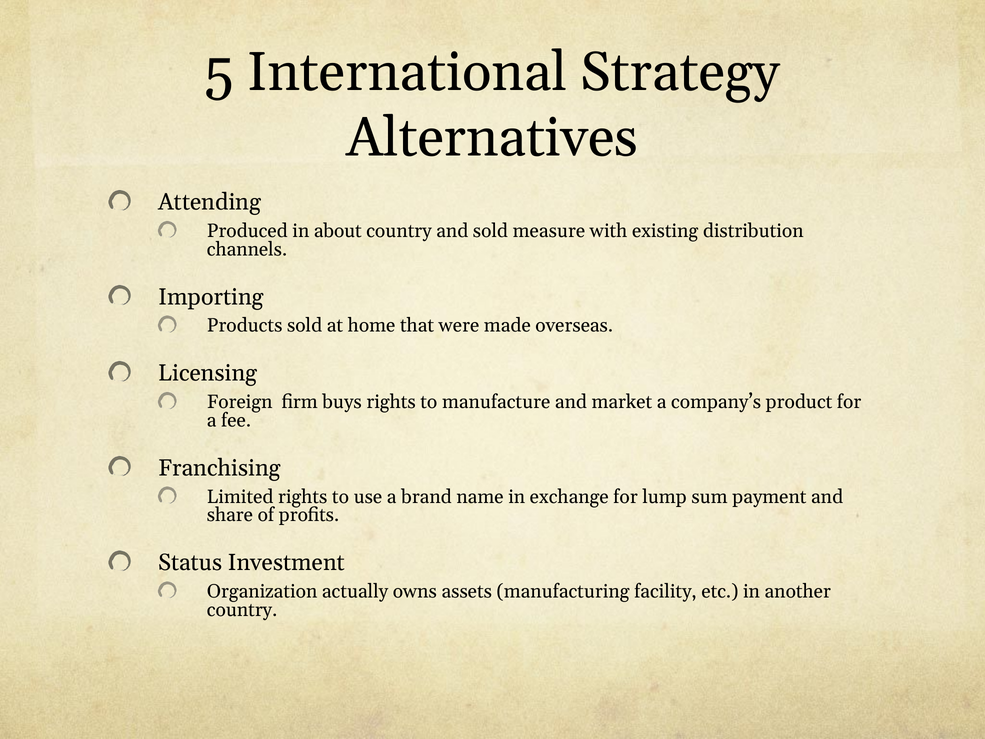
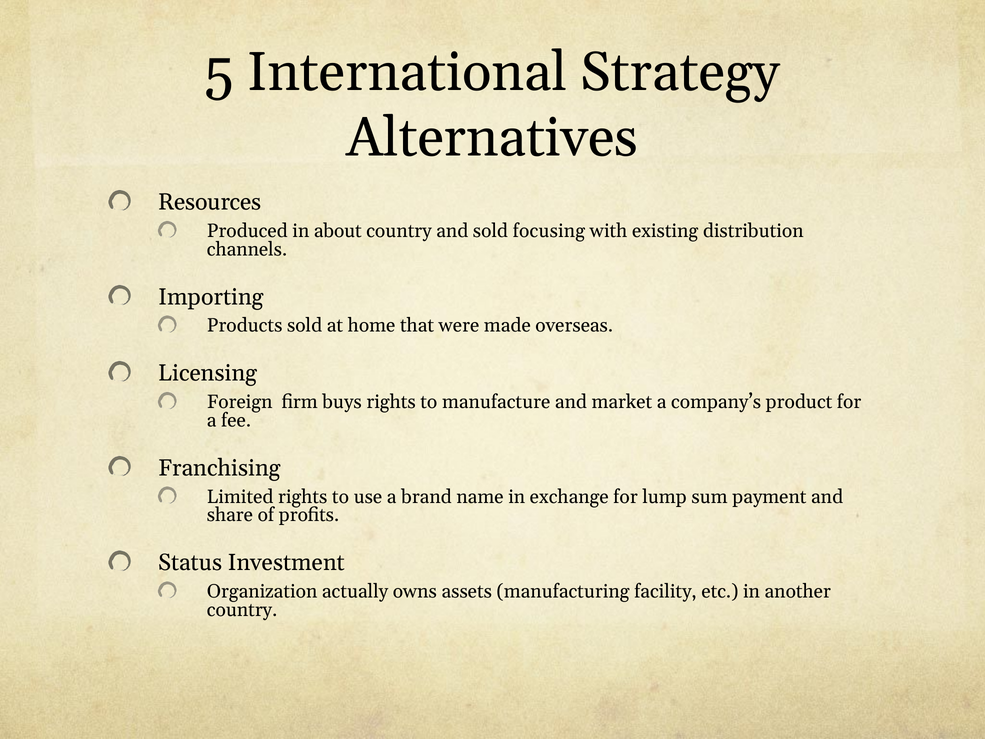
Attending: Attending -> Resources
measure: measure -> focusing
